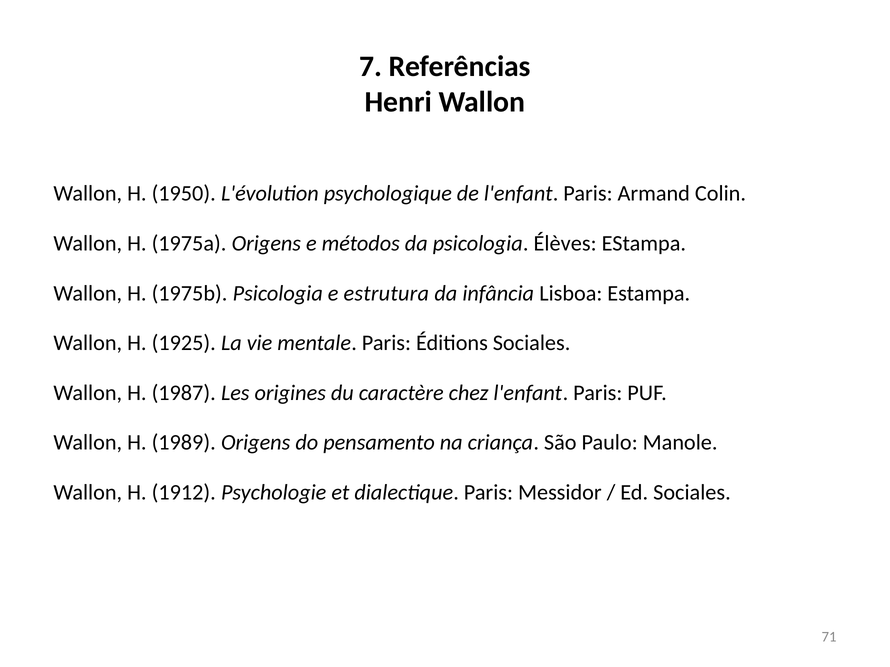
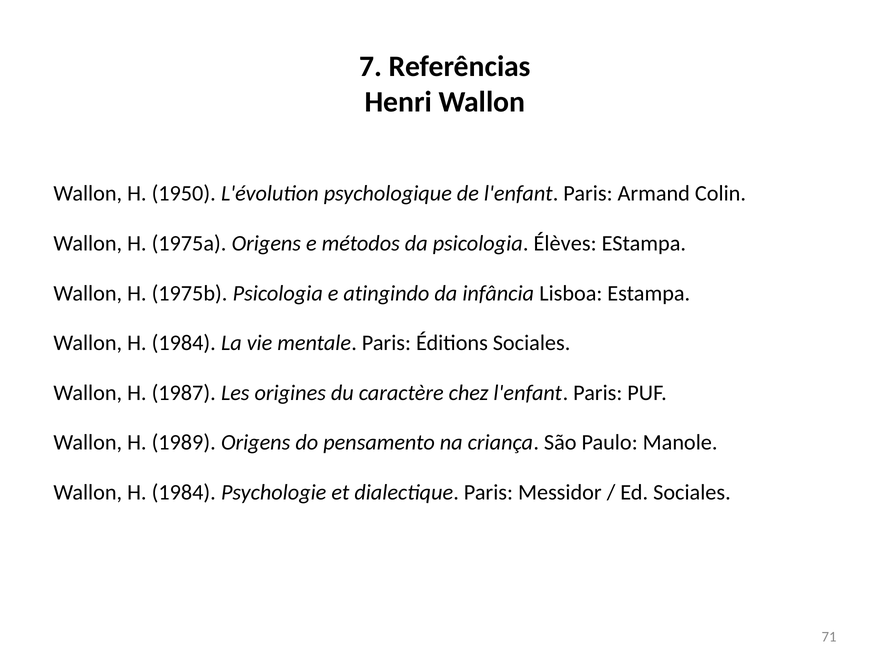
estrutura: estrutura -> atingindo
1925 at (184, 343): 1925 -> 1984
1912 at (184, 493): 1912 -> 1984
